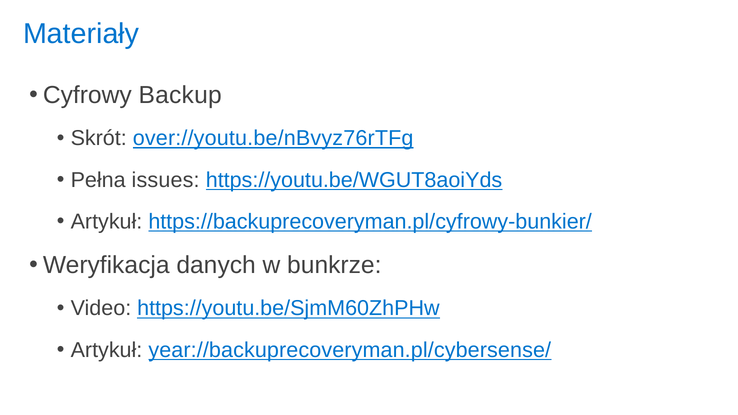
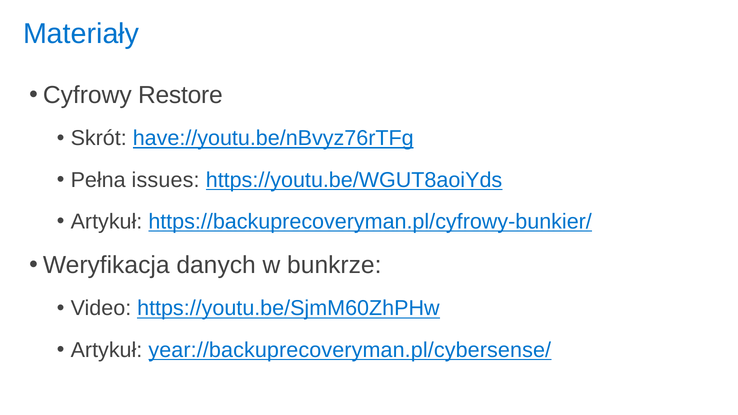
Backup: Backup -> Restore
over://youtu.be/nBvyz76rTFg: over://youtu.be/nBvyz76rTFg -> have://youtu.be/nBvyz76rTFg
